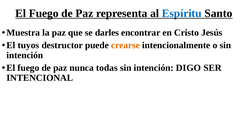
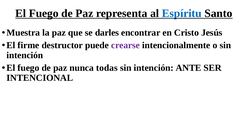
tuyos: tuyos -> firme
crearse colour: orange -> purple
DIGO: DIGO -> ANTE
